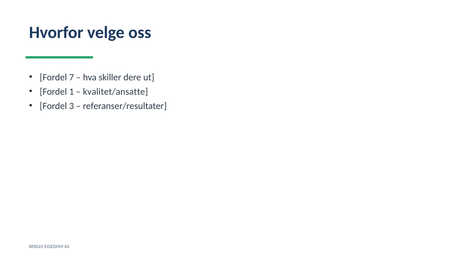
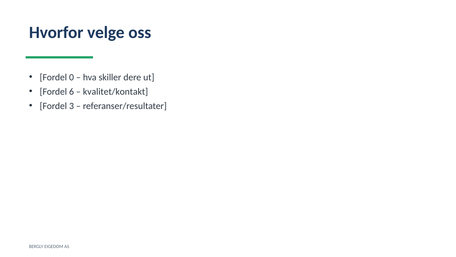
7: 7 -> 0
1: 1 -> 6
kvalitet/ansatte: kvalitet/ansatte -> kvalitet/kontakt
